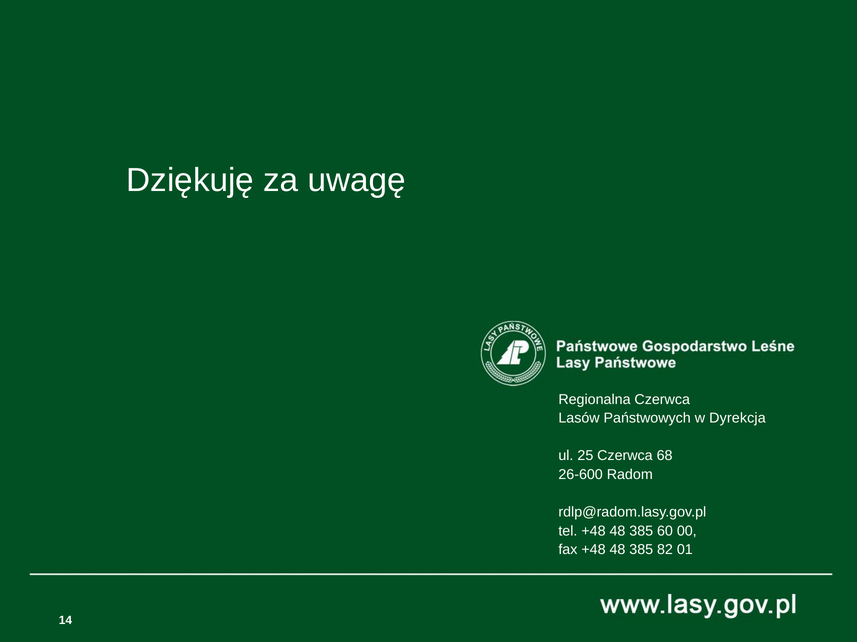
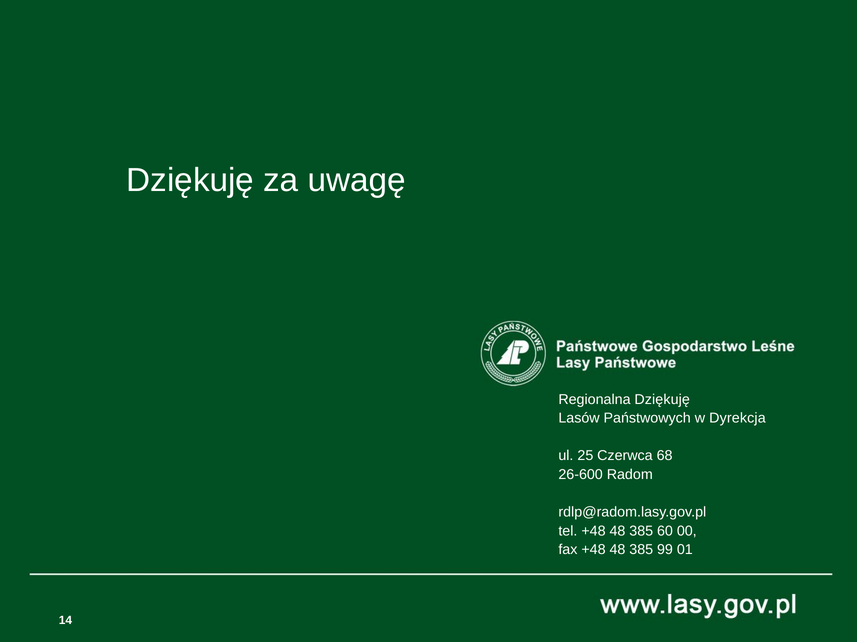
Regionalna Czerwca: Czerwca -> Dziękuję
82: 82 -> 99
